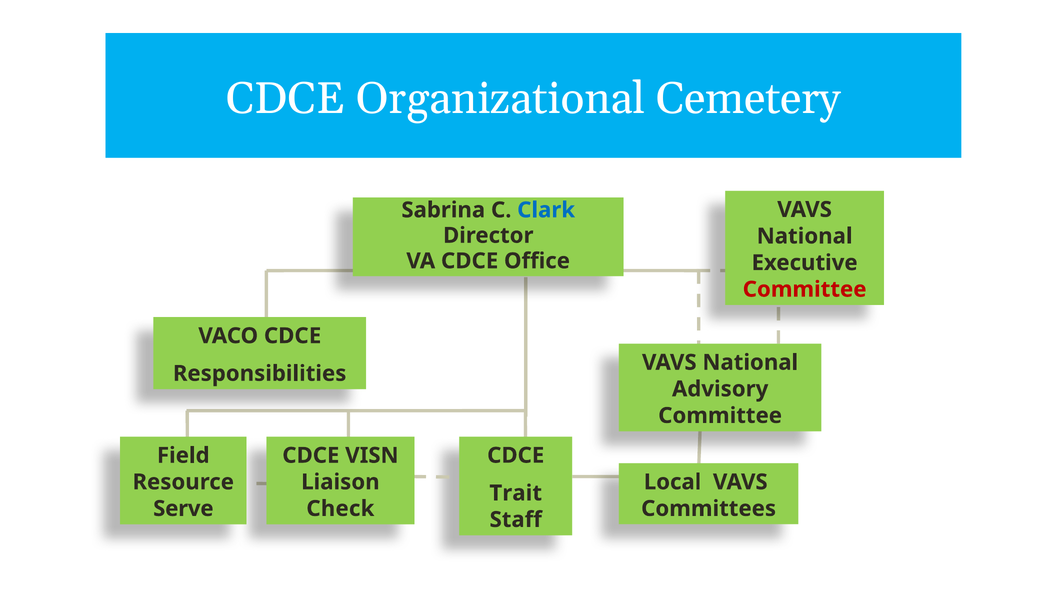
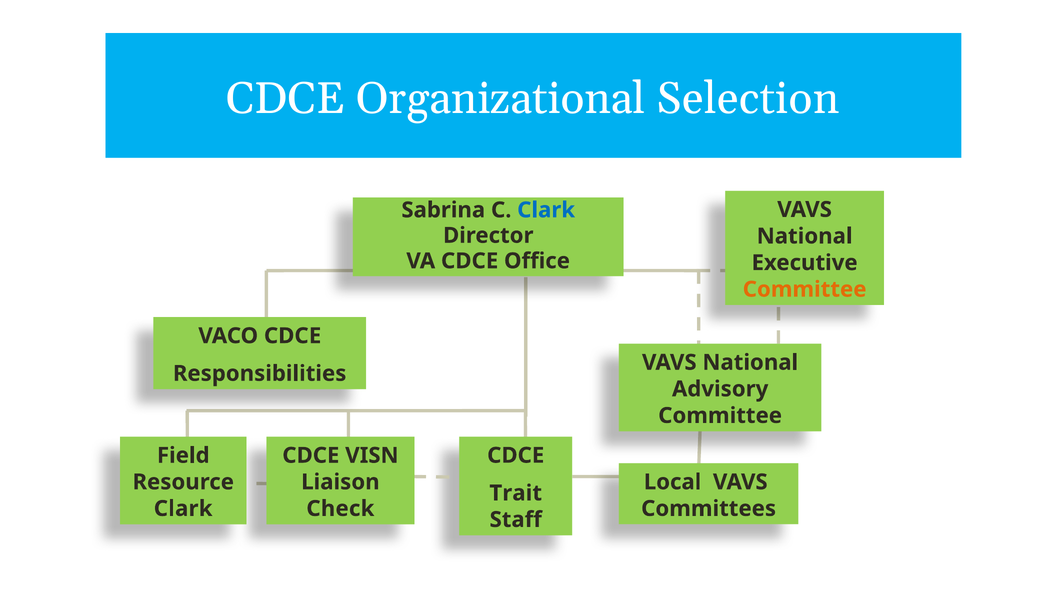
Cemetery: Cemetery -> Selection
Committee at (805, 290) colour: red -> orange
Serve at (183, 509): Serve -> Clark
